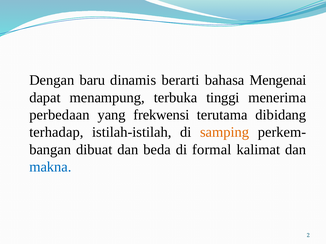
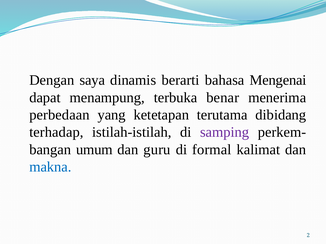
baru: baru -> saya
tinggi: tinggi -> benar
frekwensi: frekwensi -> ketetapan
samping colour: orange -> purple
dibuat: dibuat -> umum
beda: beda -> guru
